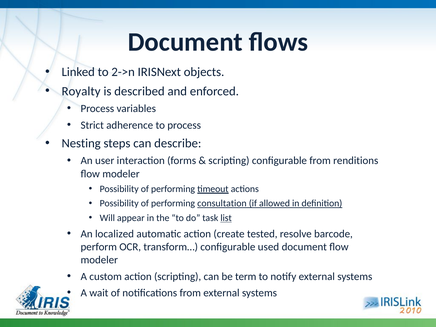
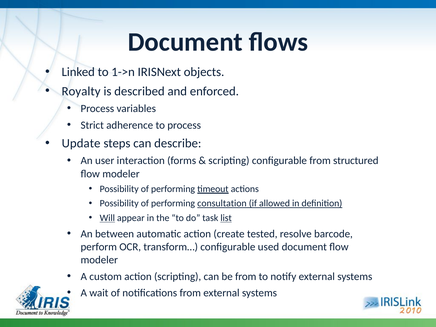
2->n: 2->n -> 1->n
Nesting: Nesting -> Update
renditions: renditions -> structured
Will underline: none -> present
localized: localized -> between
be term: term -> from
